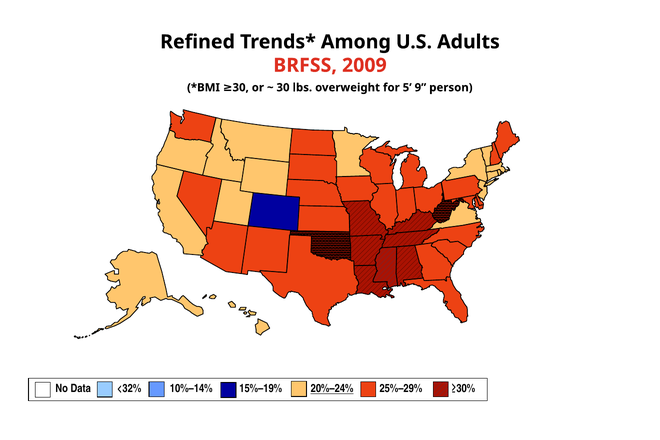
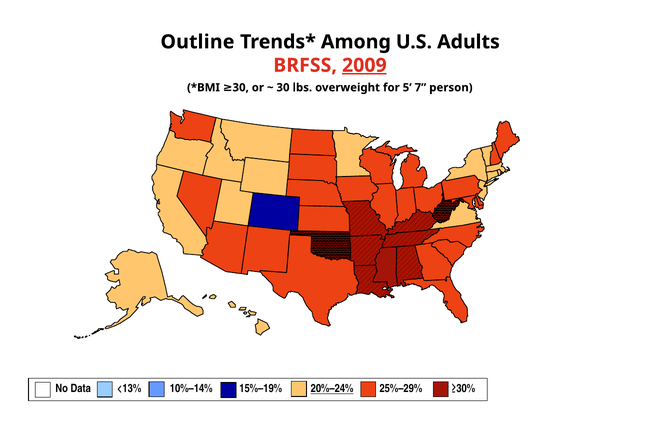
Refined: Refined -> Outline
2009 underline: none -> present
9: 9 -> 7
<32%: <32% -> <13%
